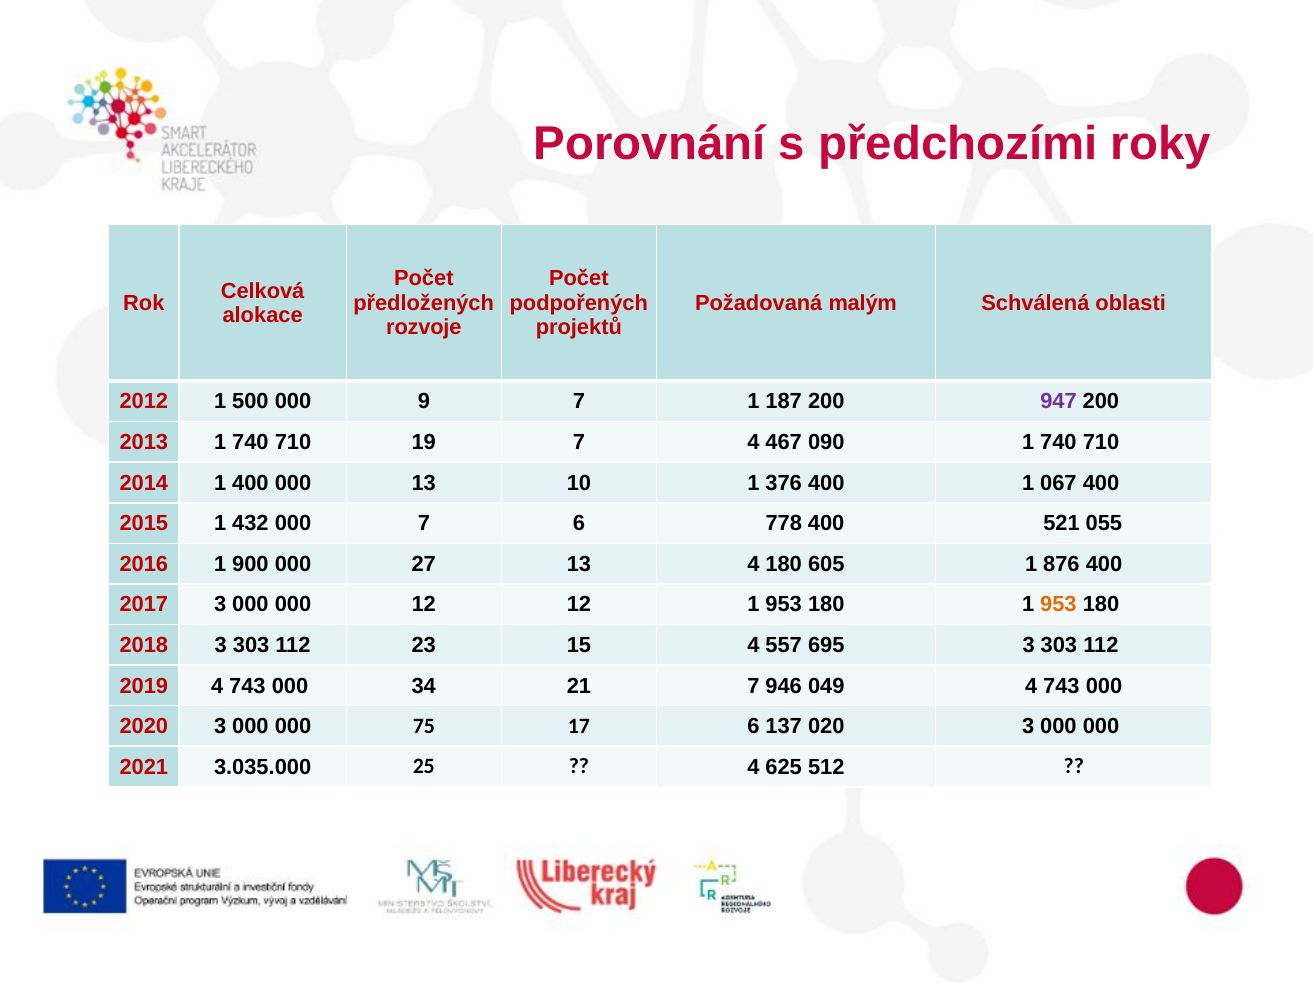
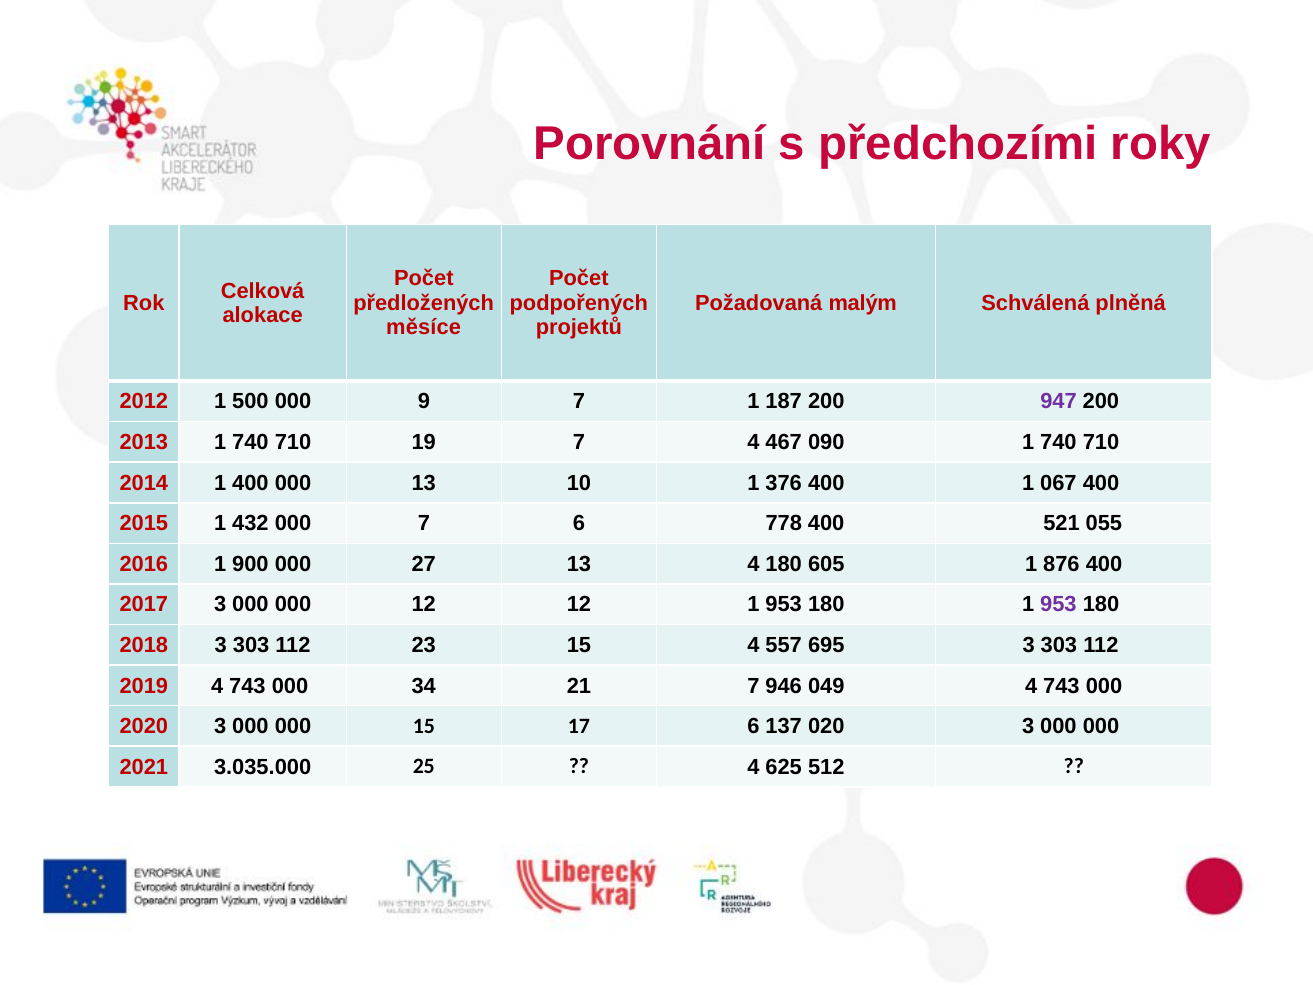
oblasti: oblasti -> plněná
rozvoje: rozvoje -> měsíce
953 at (1058, 604) colour: orange -> purple
000 75: 75 -> 15
